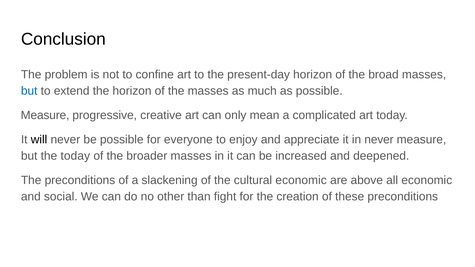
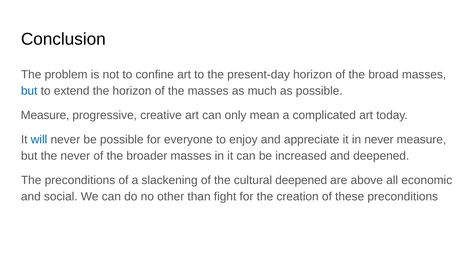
will colour: black -> blue
the today: today -> never
cultural economic: economic -> deepened
